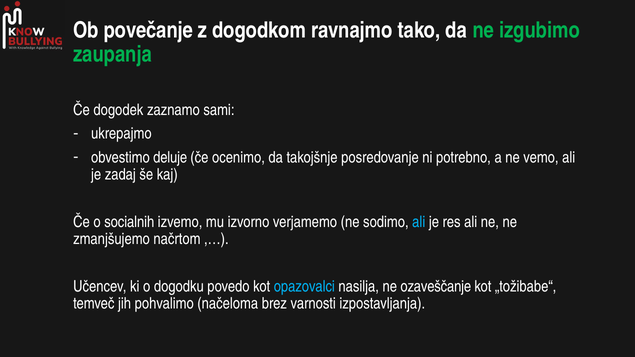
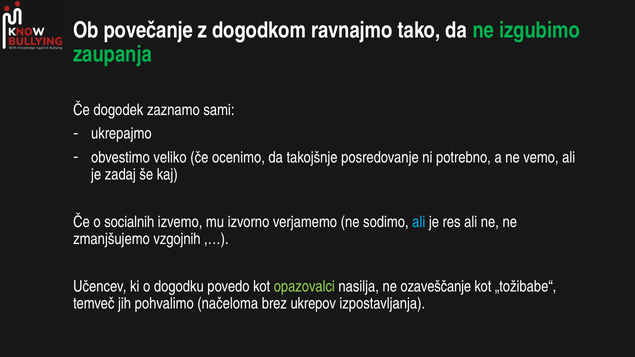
deluje: deluje -> veliko
načrtom: načrtom -> vzgojnih
opazovalci colour: light blue -> light green
varnosti: varnosti -> ukrepov
